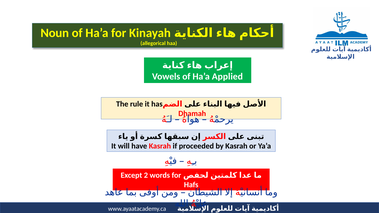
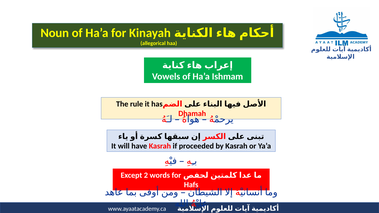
Applied: Applied -> Ishmam
